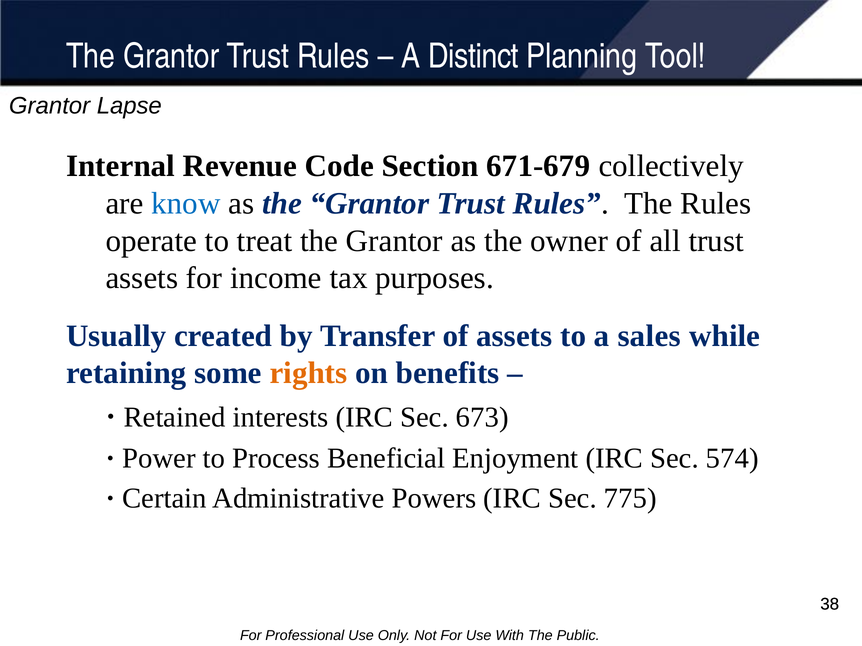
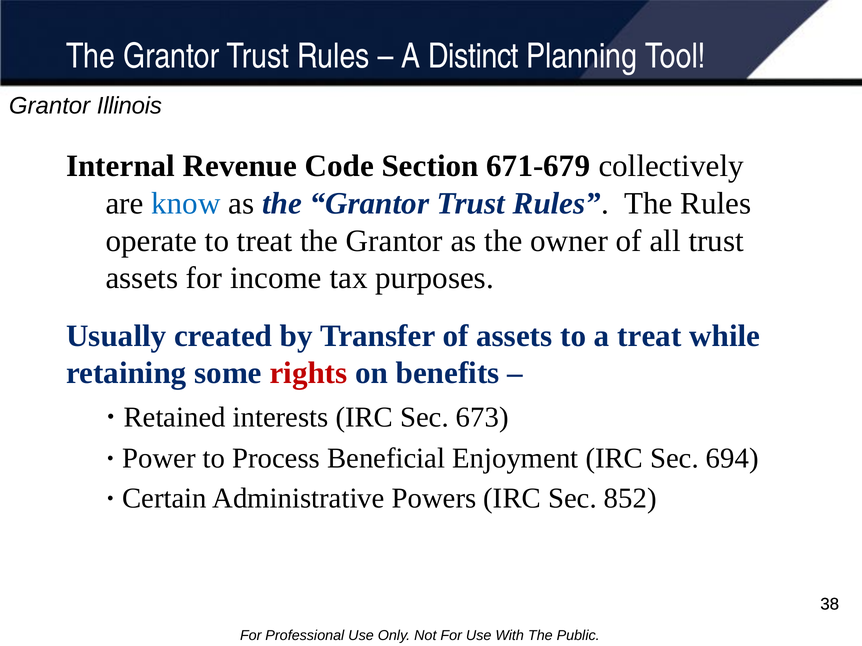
Lapse: Lapse -> Illinois
a sales: sales -> treat
rights colour: orange -> red
574: 574 -> 694
775: 775 -> 852
